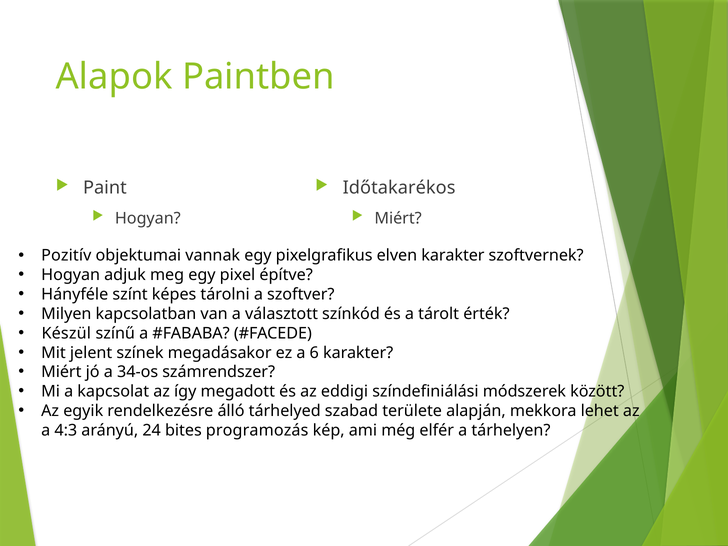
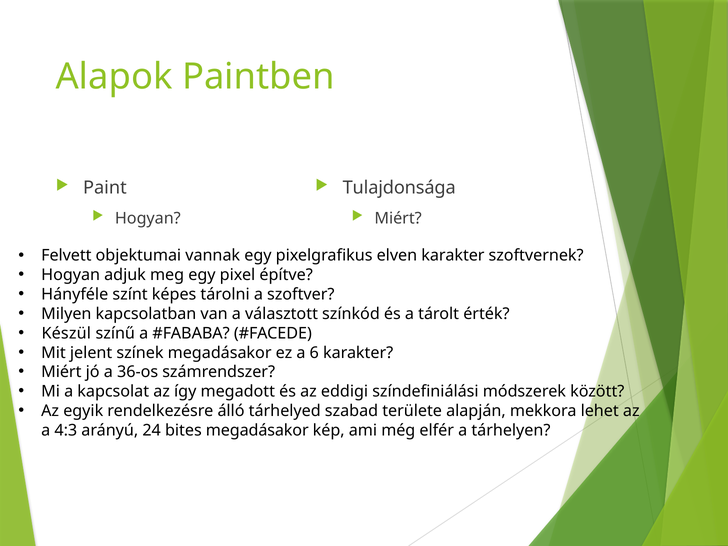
Időtakarékos: Időtakarékos -> Tulajdonsága
Pozitív: Pozitív -> Felvett
34-os: 34-os -> 36-os
bites programozás: programozás -> megadásakor
